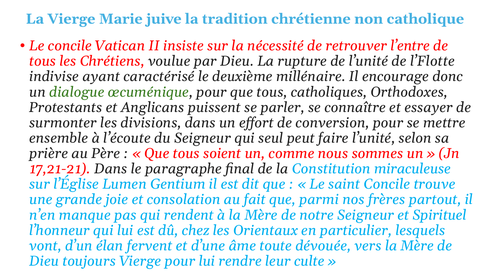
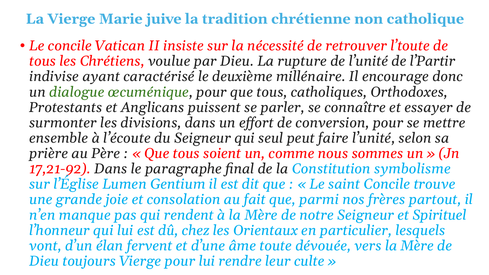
l’entre: l’entre -> l’toute
l’Flotte: l’Flotte -> l’Partir
17,21-21: 17,21-21 -> 17,21-92
miraculeuse: miraculeuse -> symbolisme
